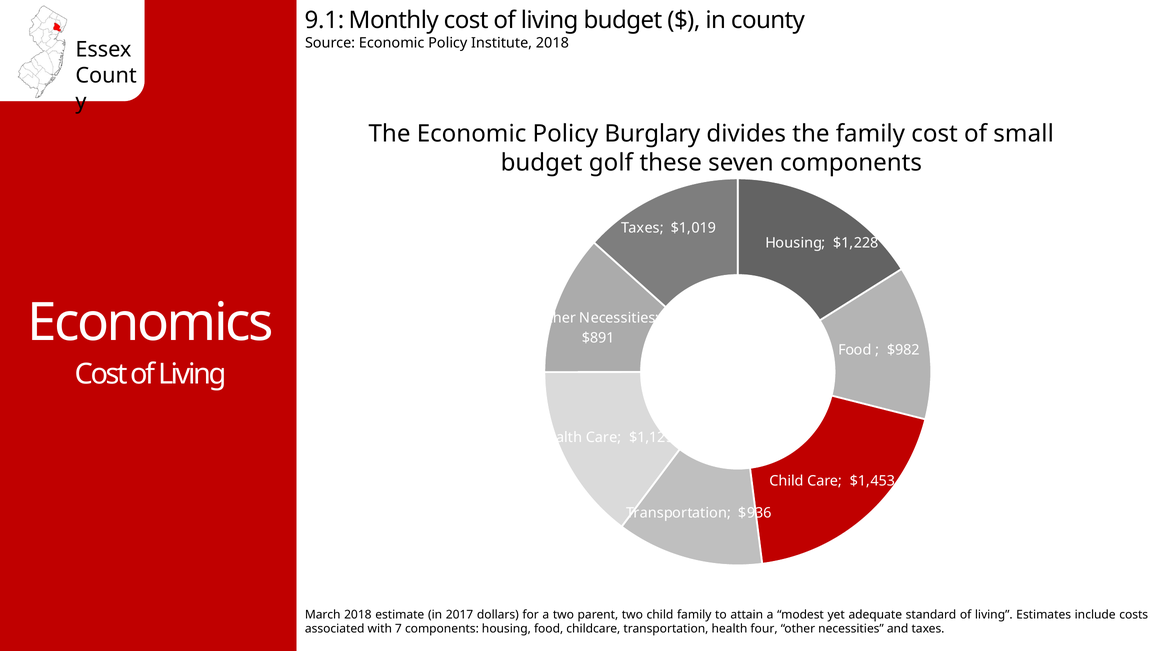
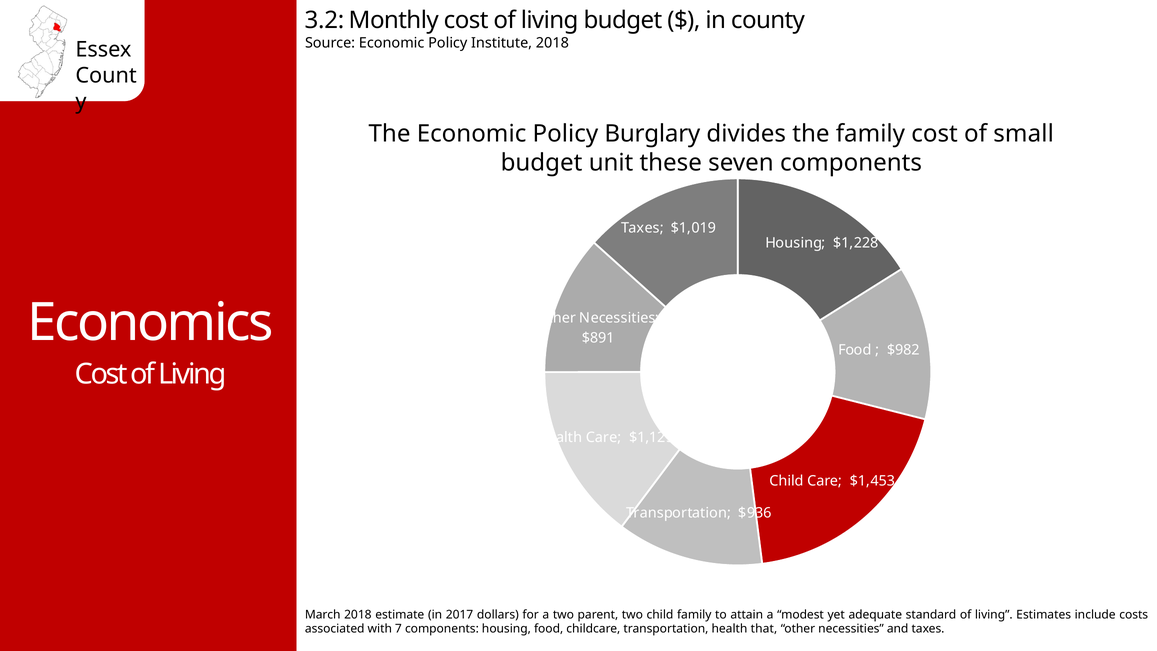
9.1: 9.1 -> 3.2
golf: golf -> unit
four: four -> that
